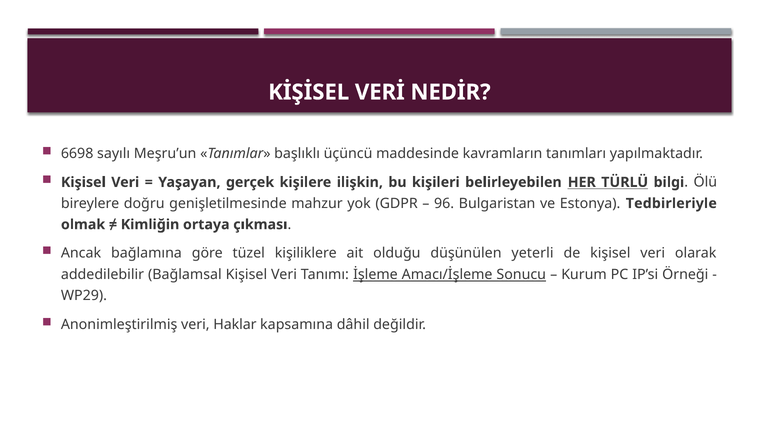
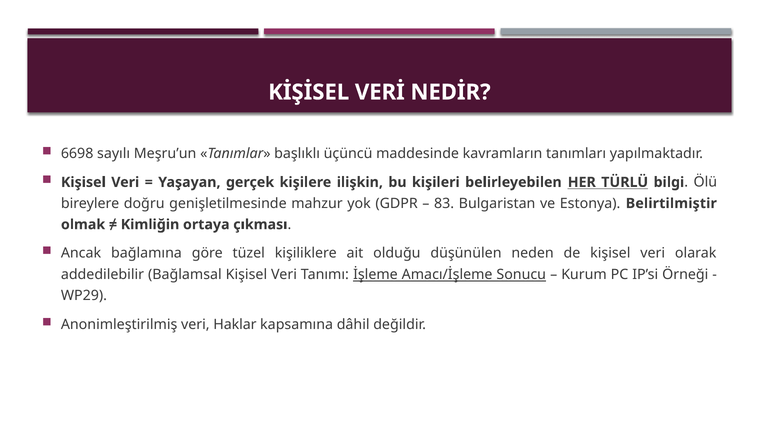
96: 96 -> 83
Tedbirleriyle: Tedbirleriyle -> Belirtilmiştir
yeterli: yeterli -> neden
